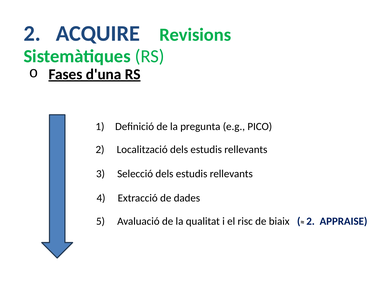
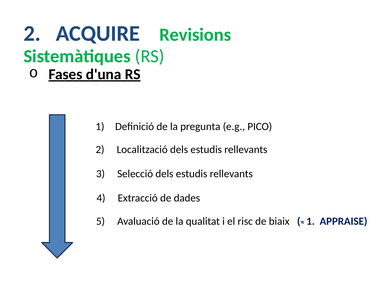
2 at (311, 221): 2 -> 1
